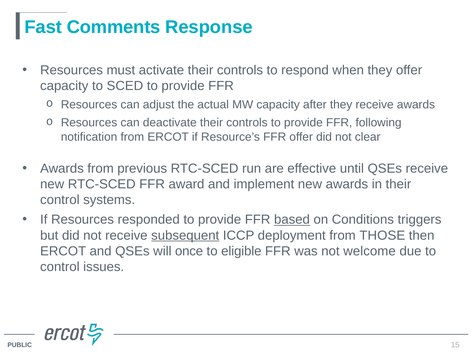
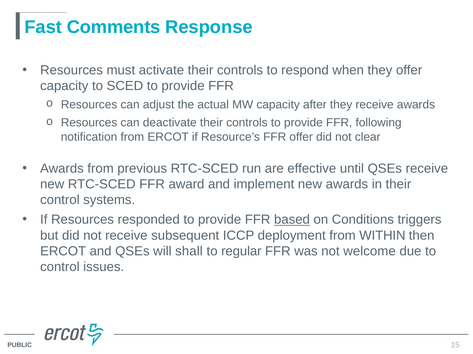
subsequent underline: present -> none
THOSE: THOSE -> WITHIN
once: once -> shall
eligible: eligible -> regular
